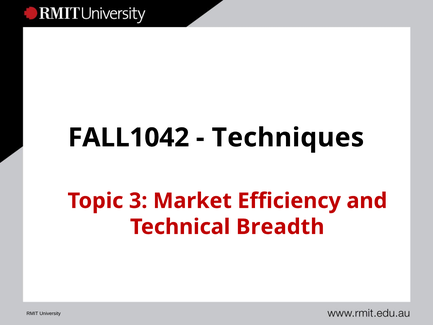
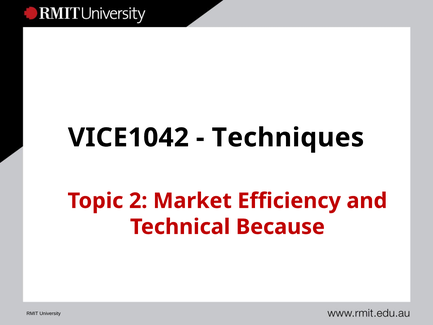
FALL1042: FALL1042 -> VICE1042
3: 3 -> 2
Breadth: Breadth -> Because
